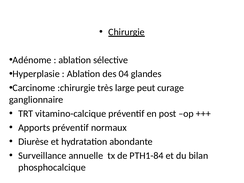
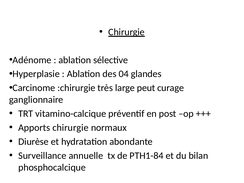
Apports préventif: préventif -> chirurgie
